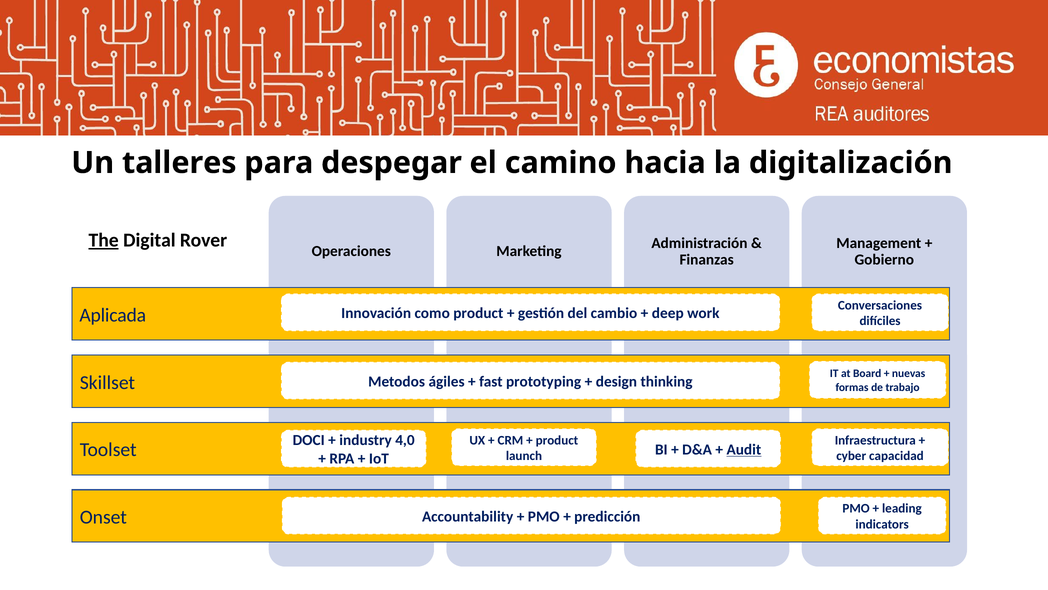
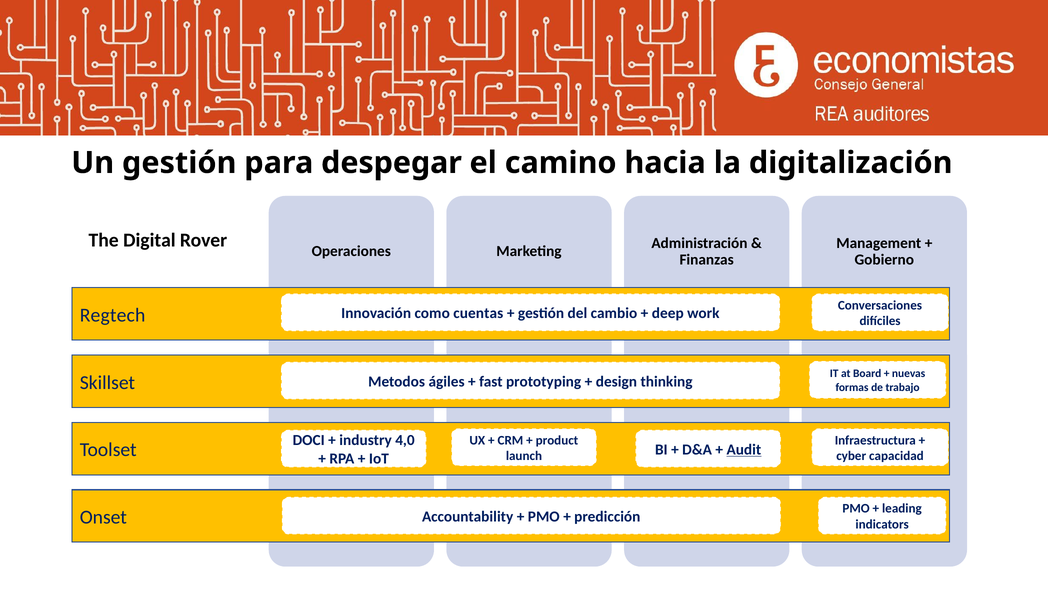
Un talleres: talleres -> gestión
The underline: present -> none
como product: product -> cuentas
Aplicada: Aplicada -> Regtech
